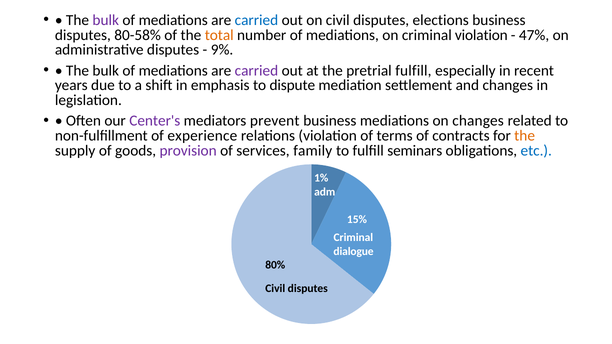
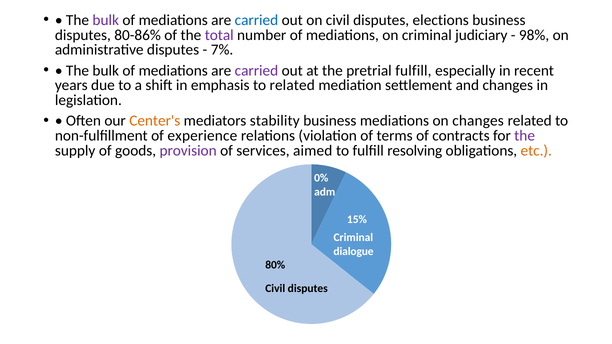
80-58%: 80-58% -> 80-86%
total colour: orange -> purple
criminal violation: violation -> judiciary
47%: 47% -> 98%
9%: 9% -> 7%
to dispute: dispute -> related
Center's colour: purple -> orange
prevent: prevent -> stability
the at (525, 136) colour: orange -> purple
family: family -> aimed
seminars: seminars -> resolving
etc colour: blue -> orange
1%: 1% -> 0%
